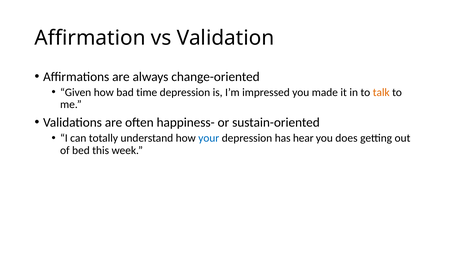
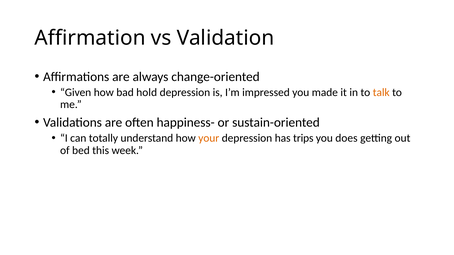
time: time -> hold
your colour: blue -> orange
hear: hear -> trips
